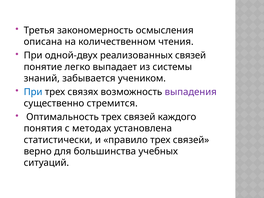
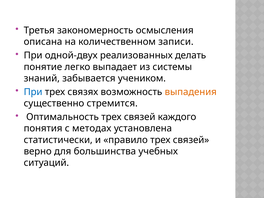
чтения: чтения -> записи
реализованных связей: связей -> делать
выпадения colour: purple -> orange
